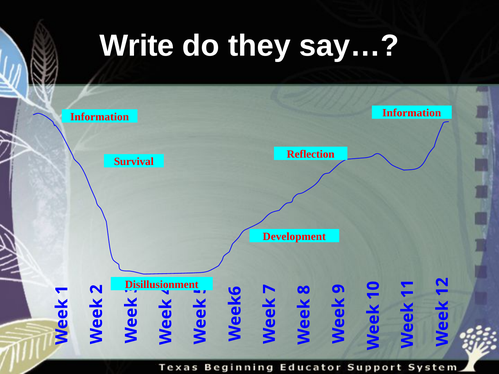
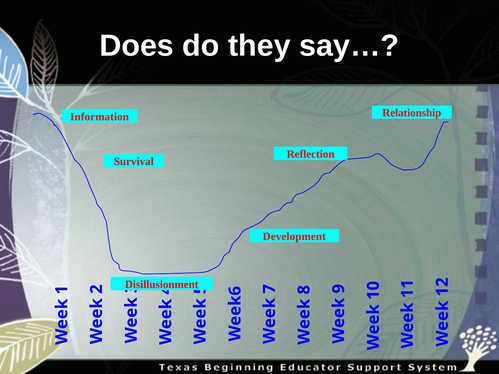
Write: Write -> Does
Information at (412, 113): Information -> Relationship
